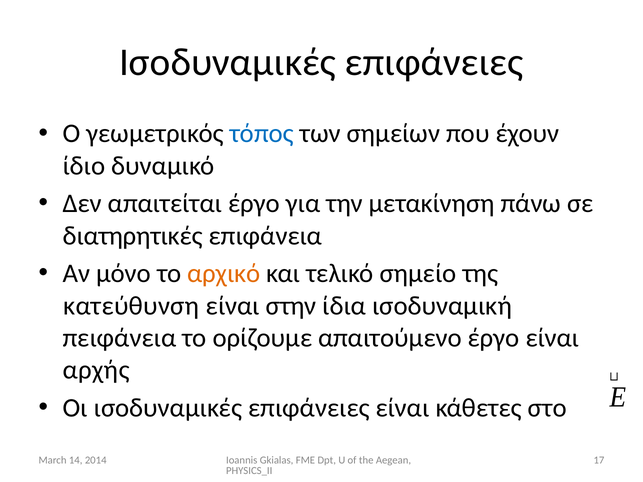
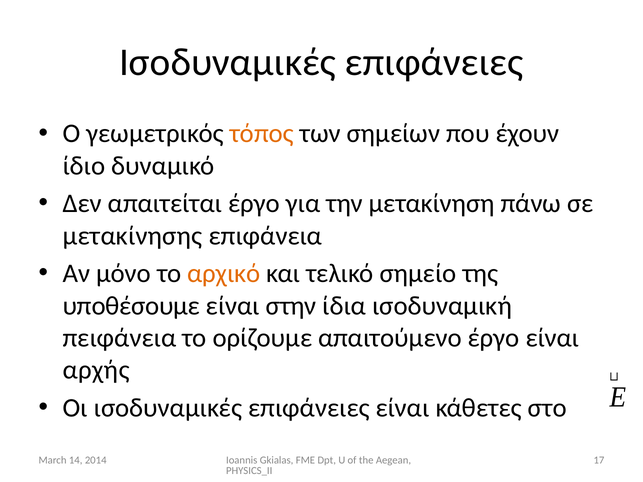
τόπος colour: blue -> orange
διατηρητικές: διατηρητικές -> μετακίνησης
κατεύθυνση: κατεύθυνση -> υποθέσουμε
